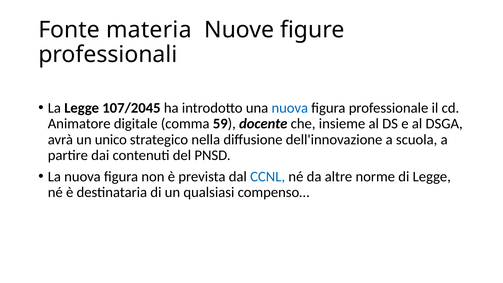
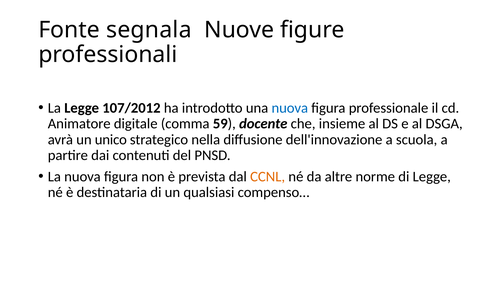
materia: materia -> segnala
107/2045: 107/2045 -> 107/2012
CCNL colour: blue -> orange
